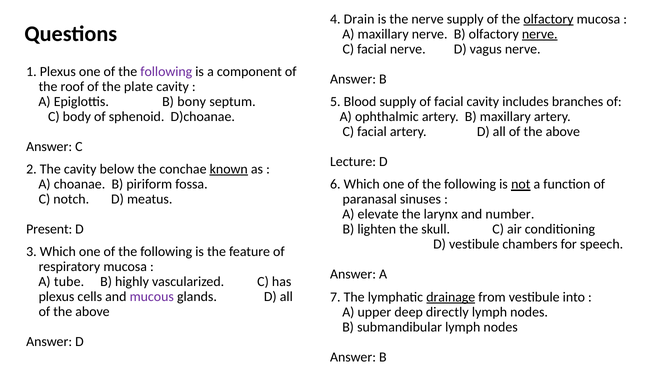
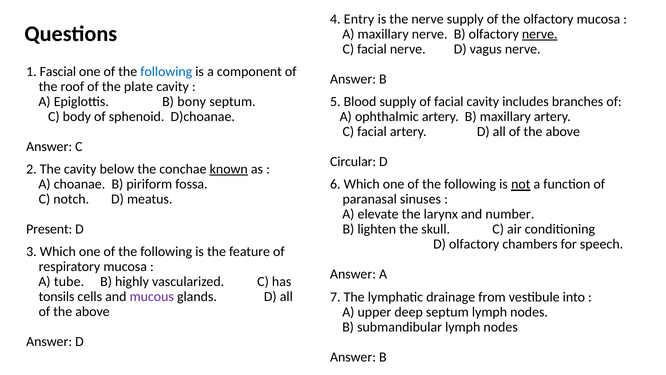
Drain: Drain -> Entry
olfactory at (548, 19) underline: present -> none
1 Plexus: Plexus -> Fascial
following at (166, 71) colour: purple -> blue
Lecture: Lecture -> Circular
D vestibule: vestibule -> olfactory
plexus at (57, 296): plexus -> tonsils
drainage underline: present -> none
deep directly: directly -> septum
